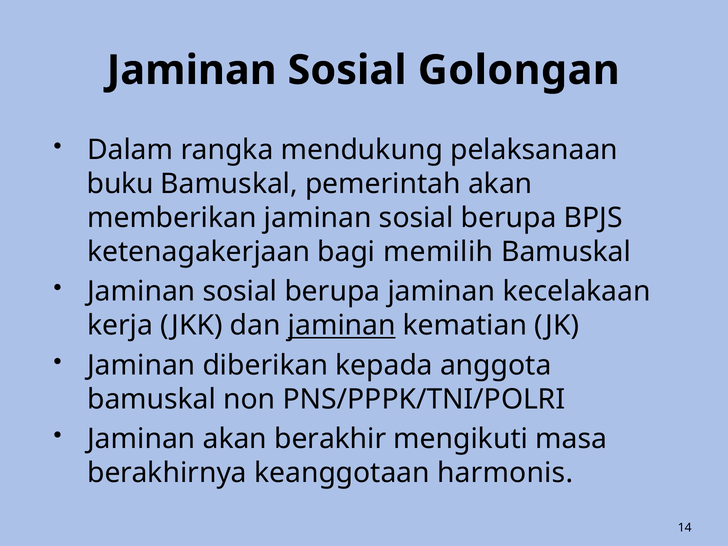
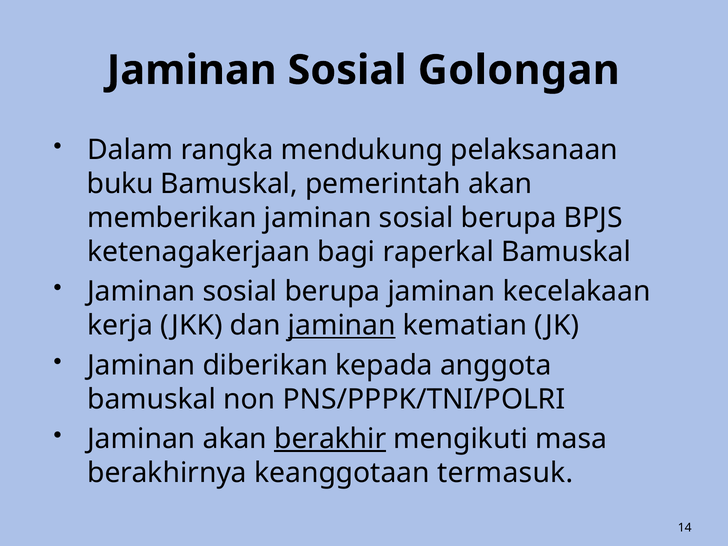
memilih: memilih -> raperkal
berakhir underline: none -> present
harmonis: harmonis -> termasuk
